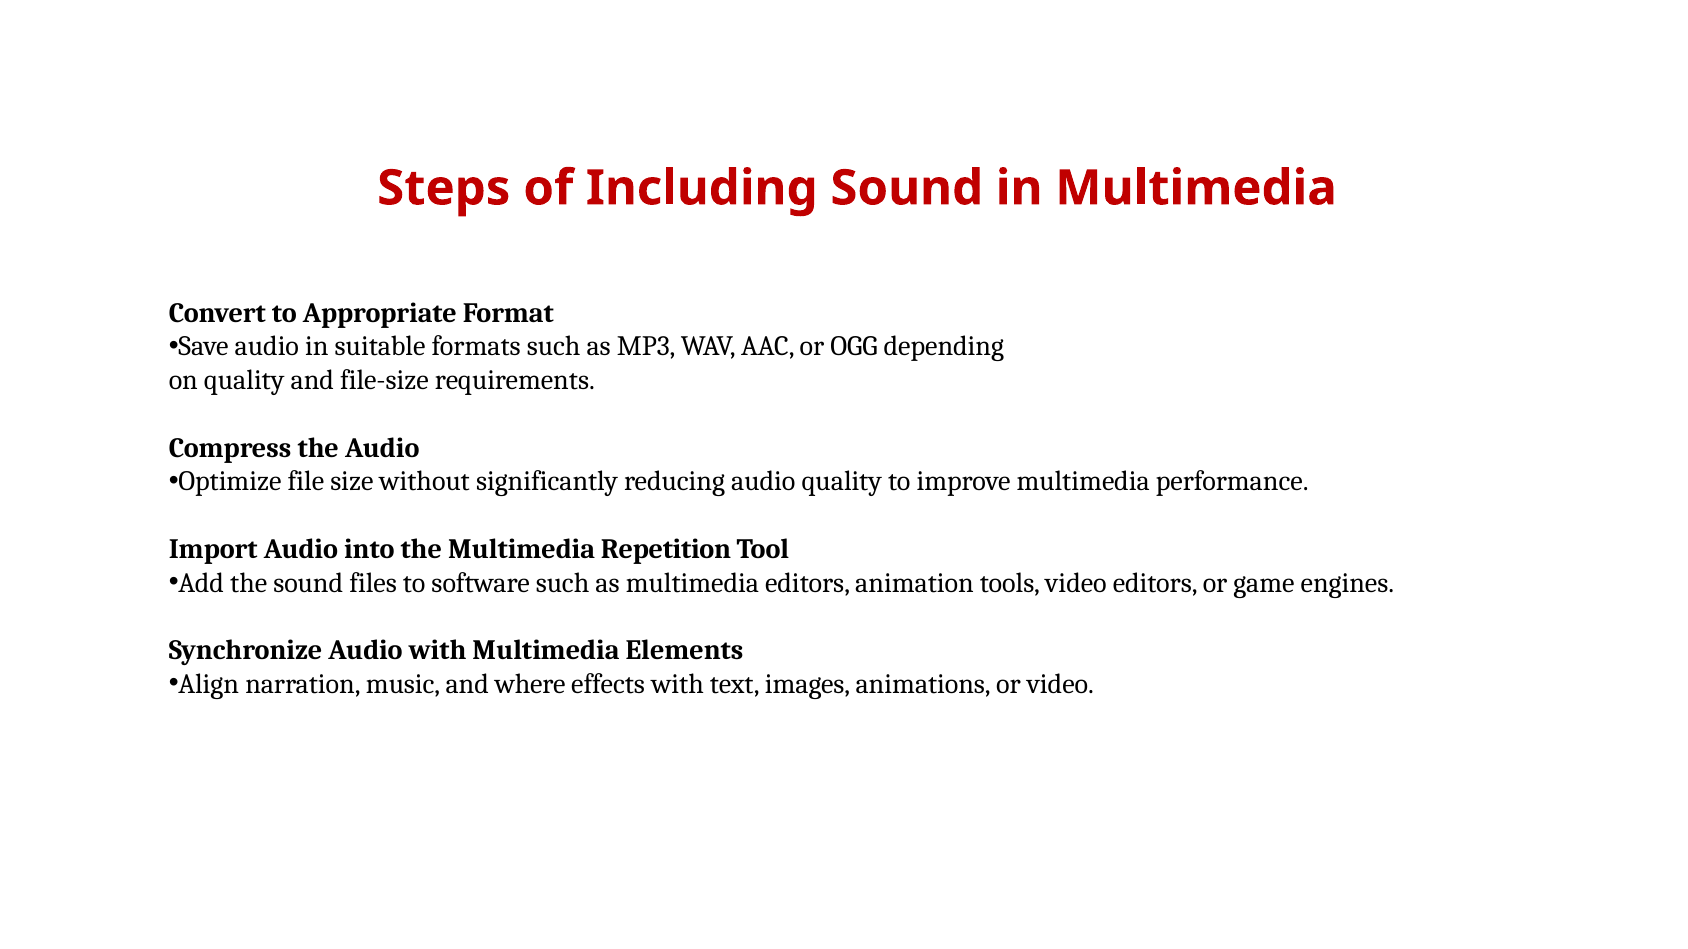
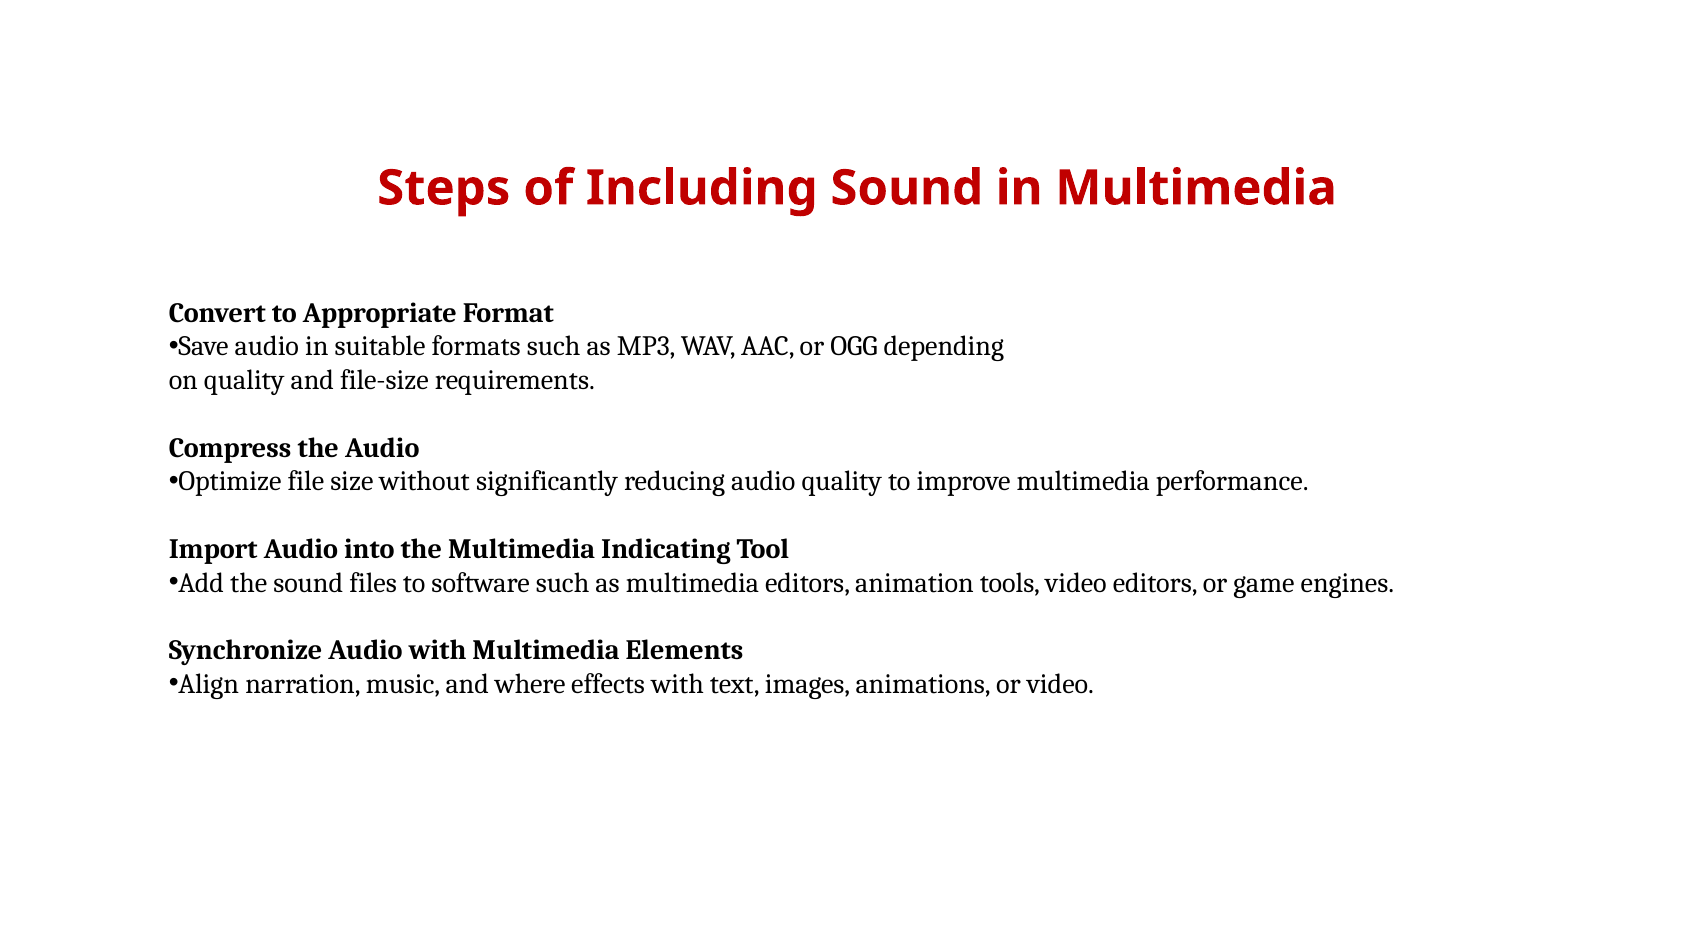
Repetition: Repetition -> Indicating
